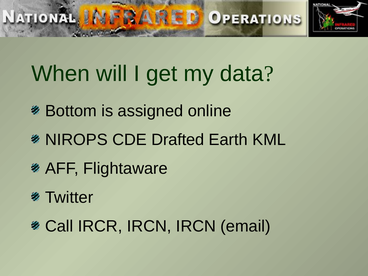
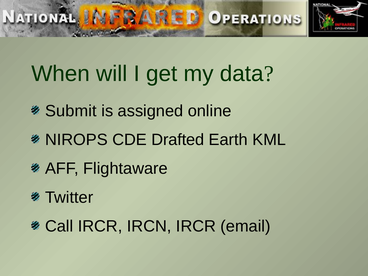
Bottom: Bottom -> Submit
IRCN IRCN: IRCN -> IRCR
